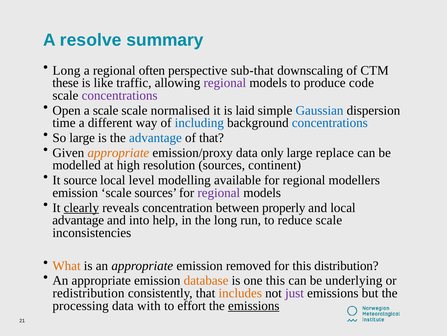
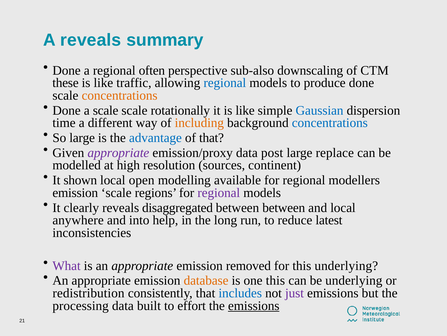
A resolve: resolve -> reveals
Long at (66, 70): Long -> Done
sub-that: sub-that -> sub-also
regional at (225, 83) colour: purple -> blue
produce code: code -> done
concentrations at (120, 95) colour: purple -> orange
Open at (67, 110): Open -> Done
normalised: normalised -> rotationally
it is laid: laid -> like
including colour: blue -> orange
appropriate at (118, 152) colour: orange -> purple
only: only -> post
source: source -> shown
level: level -> open
scale sources: sources -> regions
clearly underline: present -> none
concentration: concentration -> disaggregated
between properly: properly -> between
advantage at (78, 220): advantage -> anywhere
reduce scale: scale -> latest
What colour: orange -> purple
this distribution: distribution -> underlying
includes colour: orange -> blue
with: with -> built
